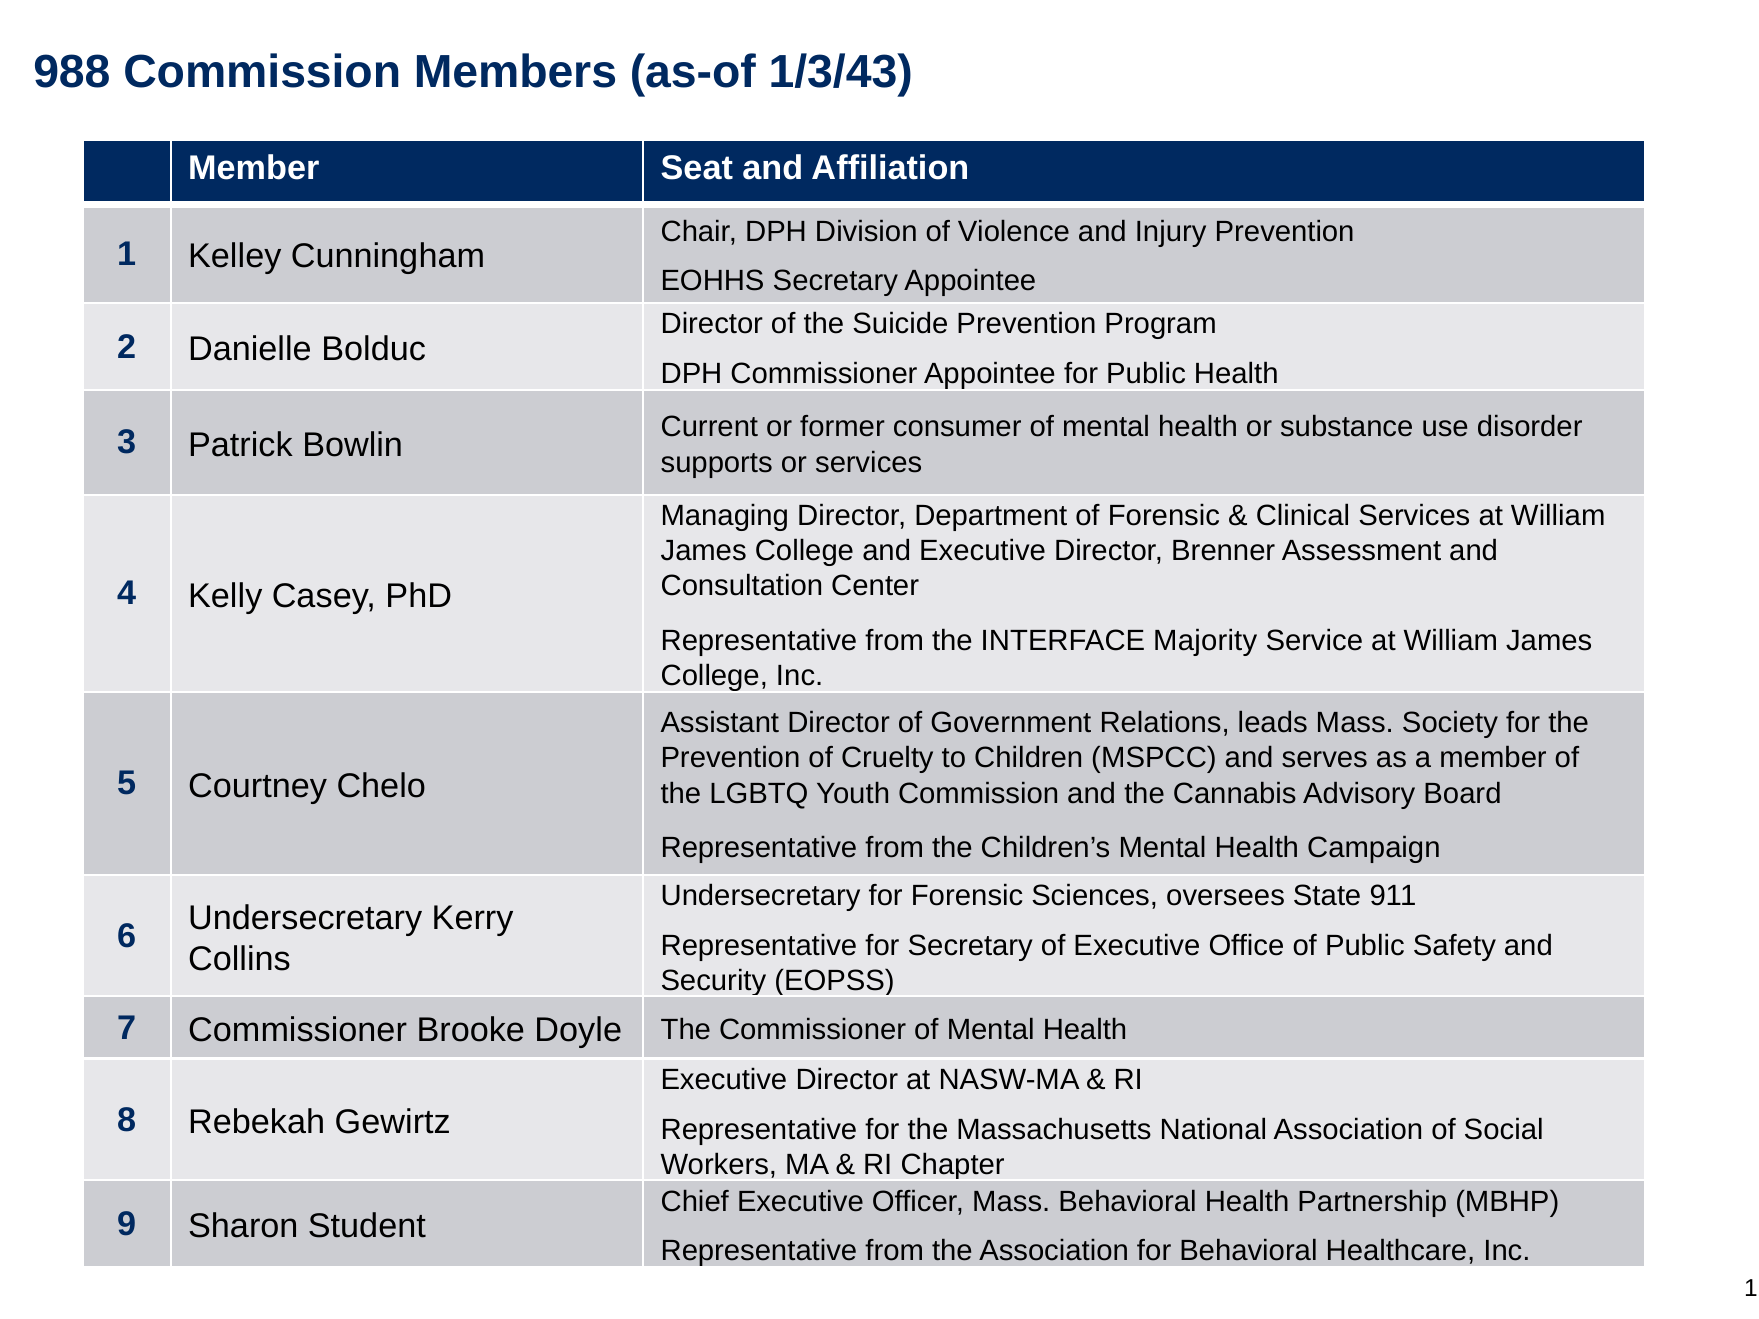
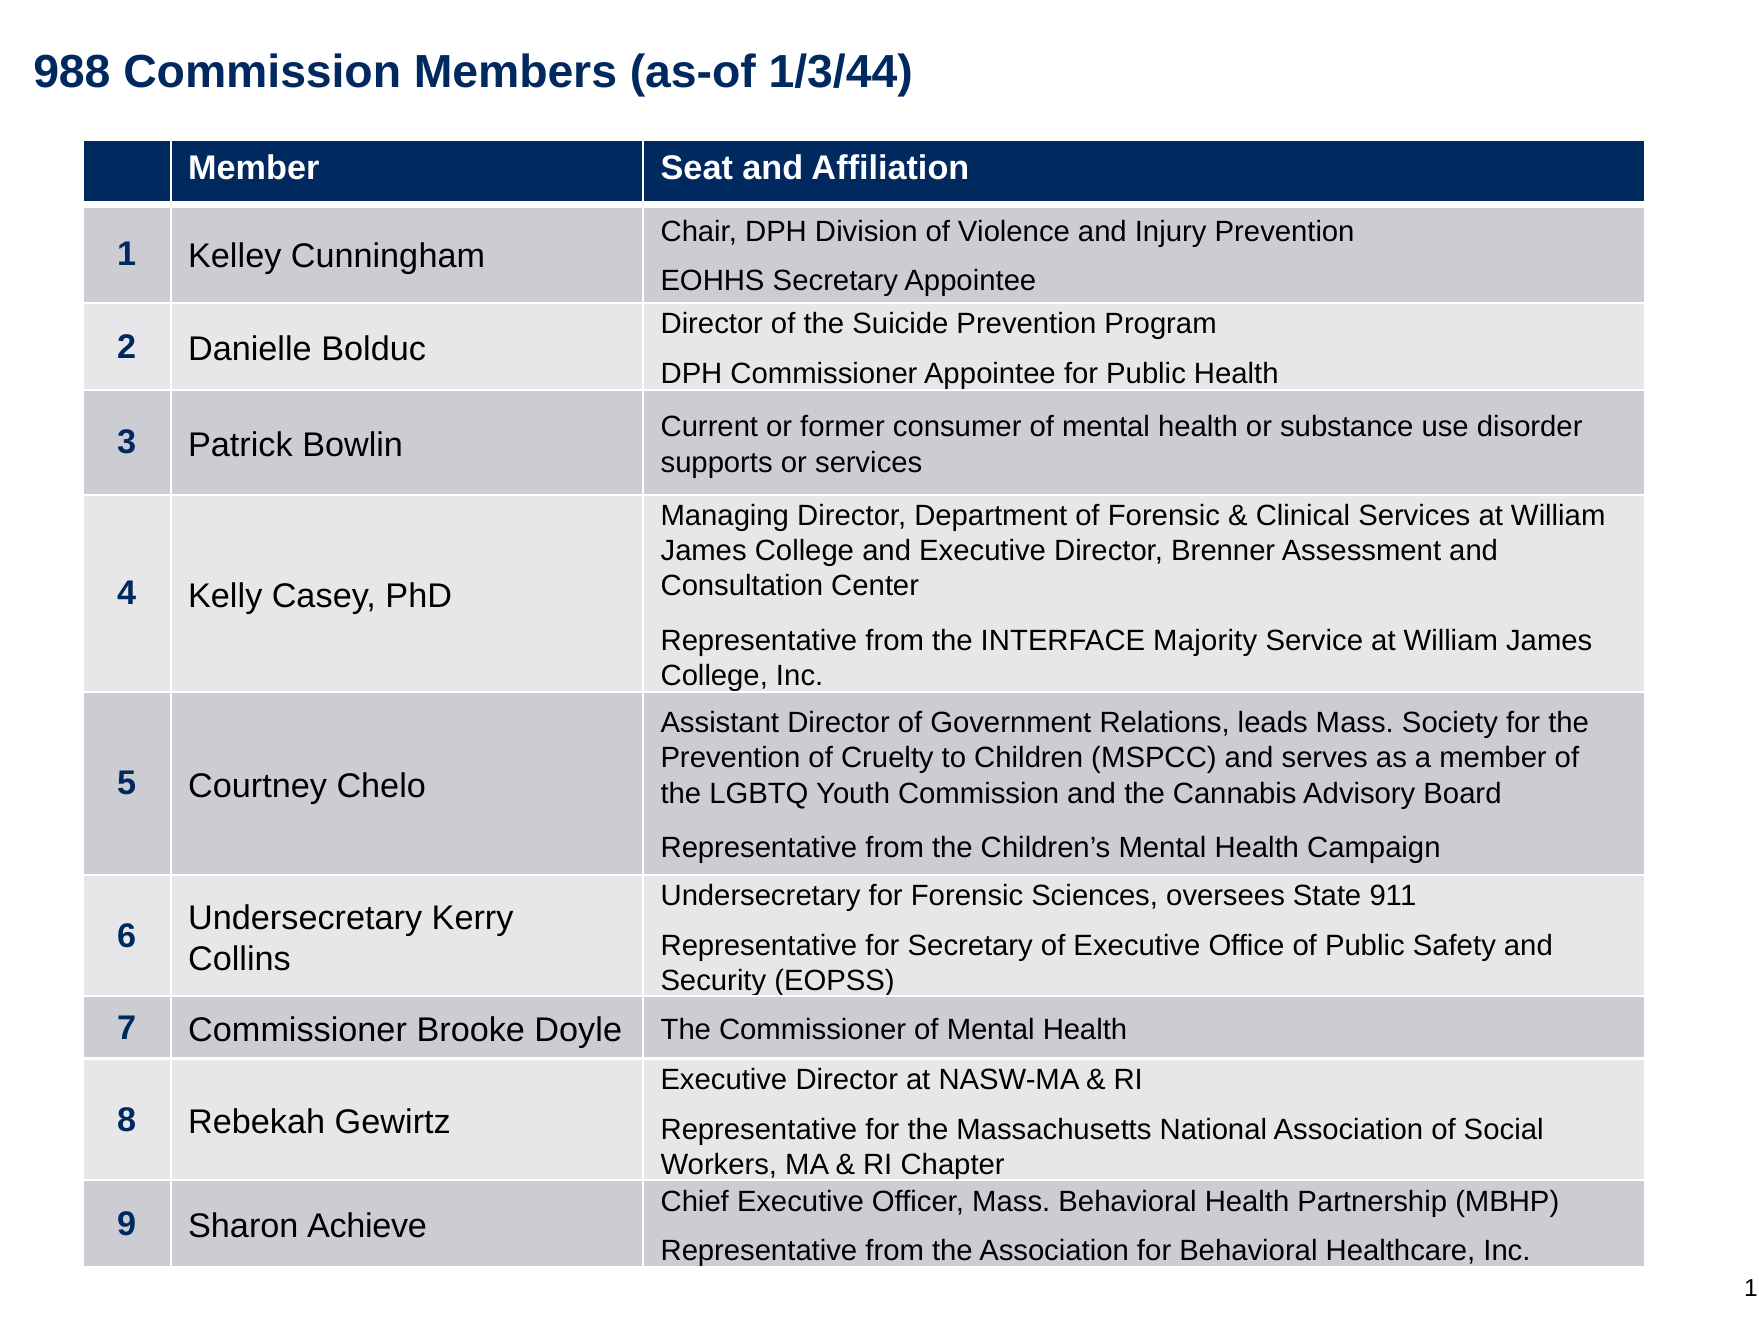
1/3/43: 1/3/43 -> 1/3/44
Student: Student -> Achieve
